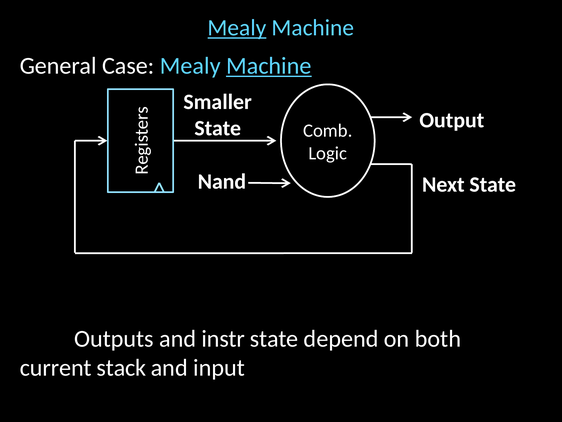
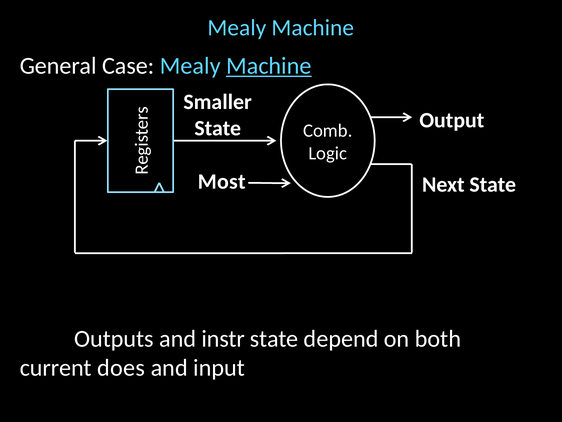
Mealy at (237, 28) underline: present -> none
Nand: Nand -> Most
stack: stack -> does
